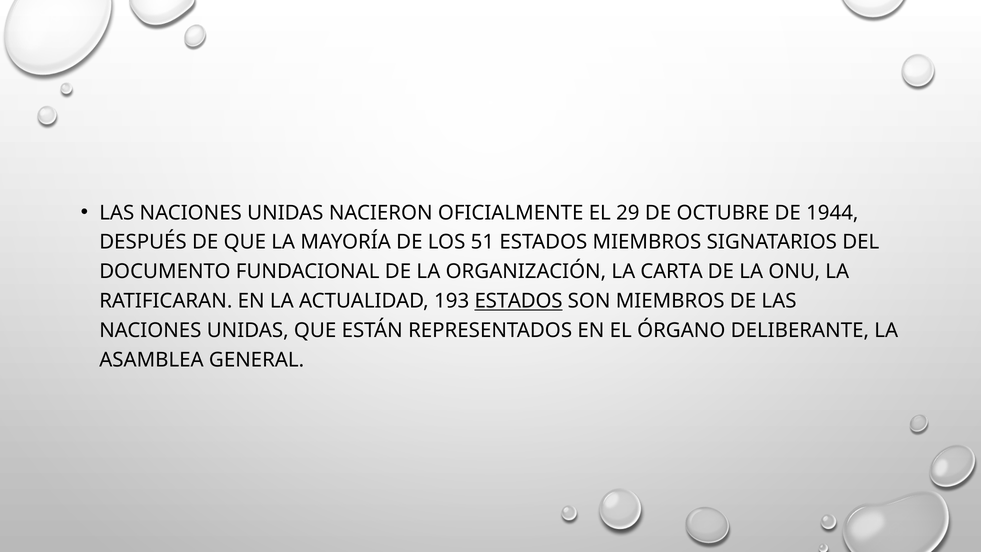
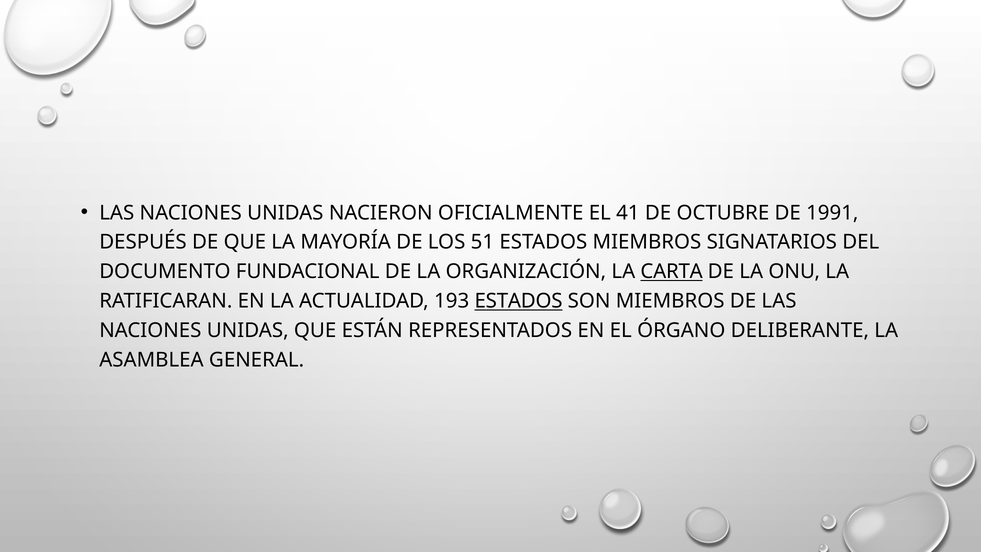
29: 29 -> 41
1944: 1944 -> 1991
CARTA underline: none -> present
